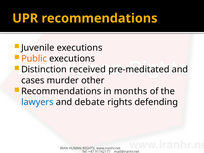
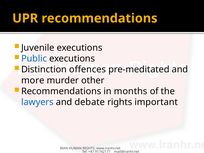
Public colour: orange -> blue
received: received -> offences
cases: cases -> more
defending: defending -> important
